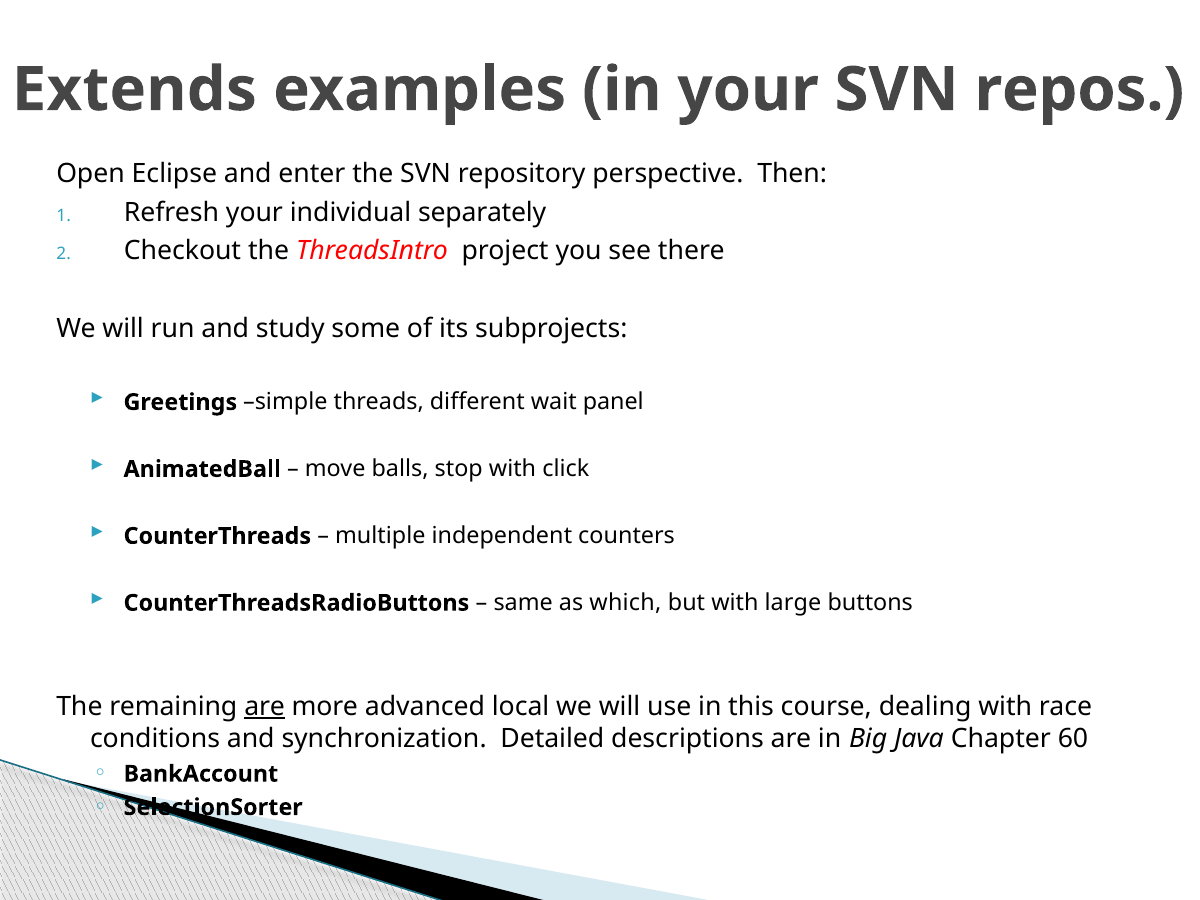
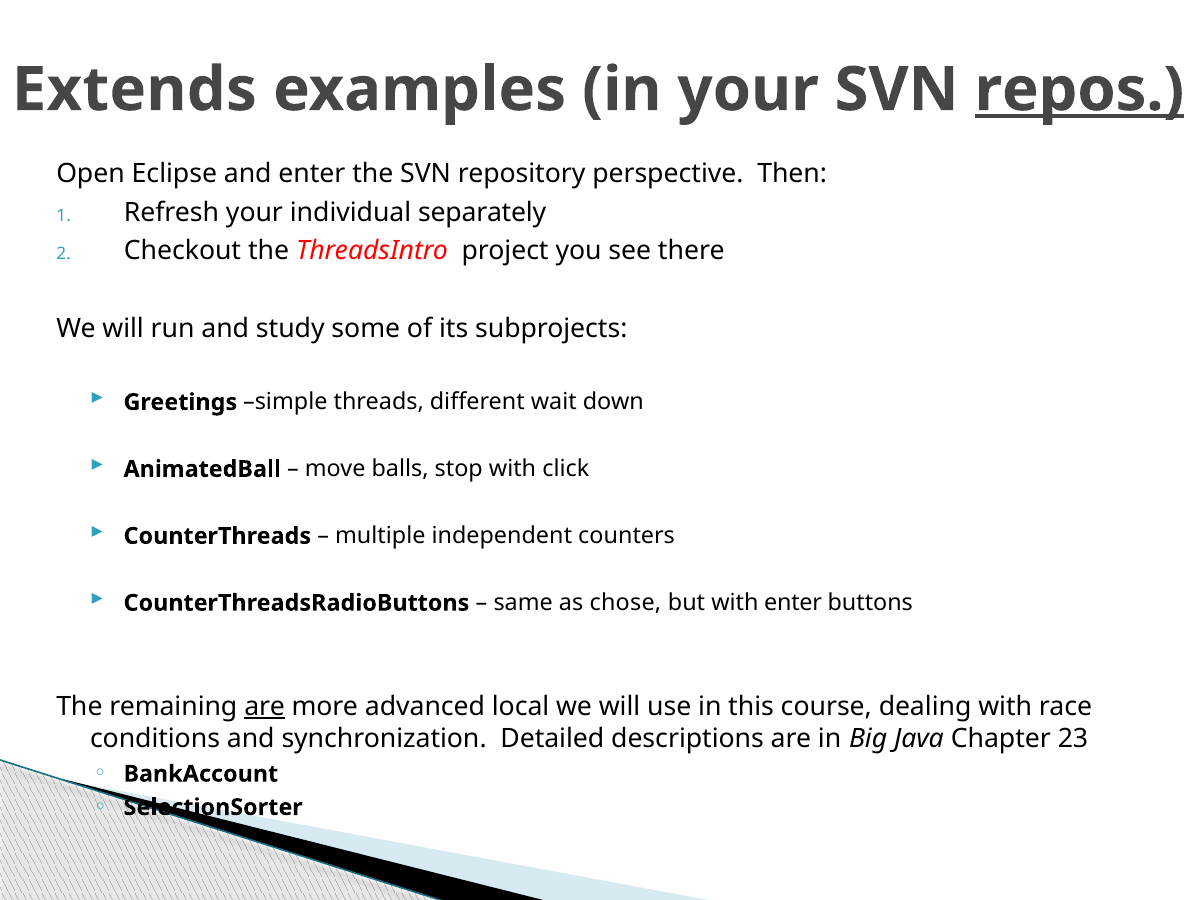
repos underline: none -> present
panel: panel -> down
which: which -> chose
with large: large -> enter
60: 60 -> 23
